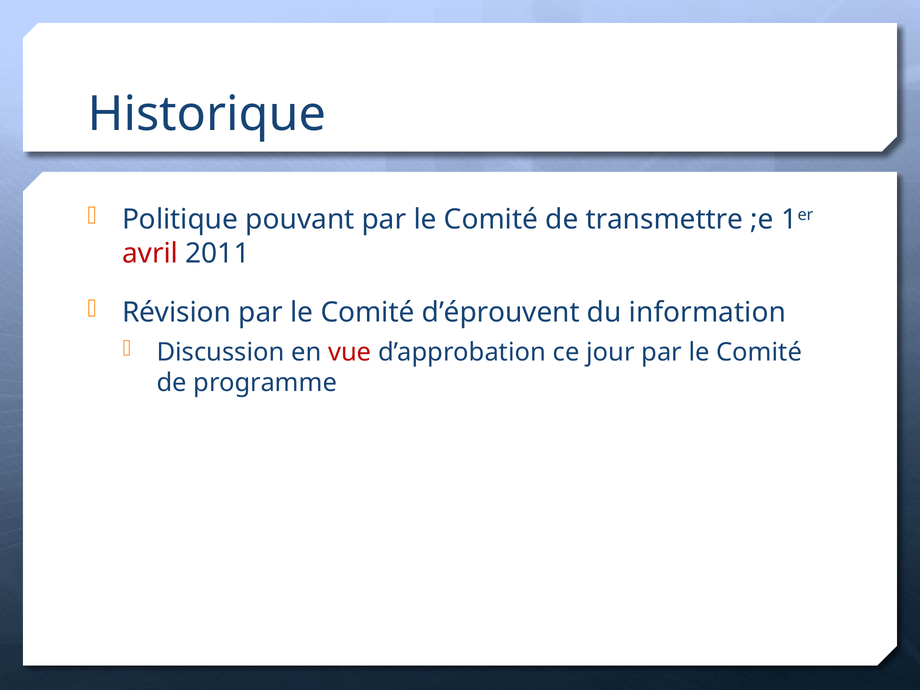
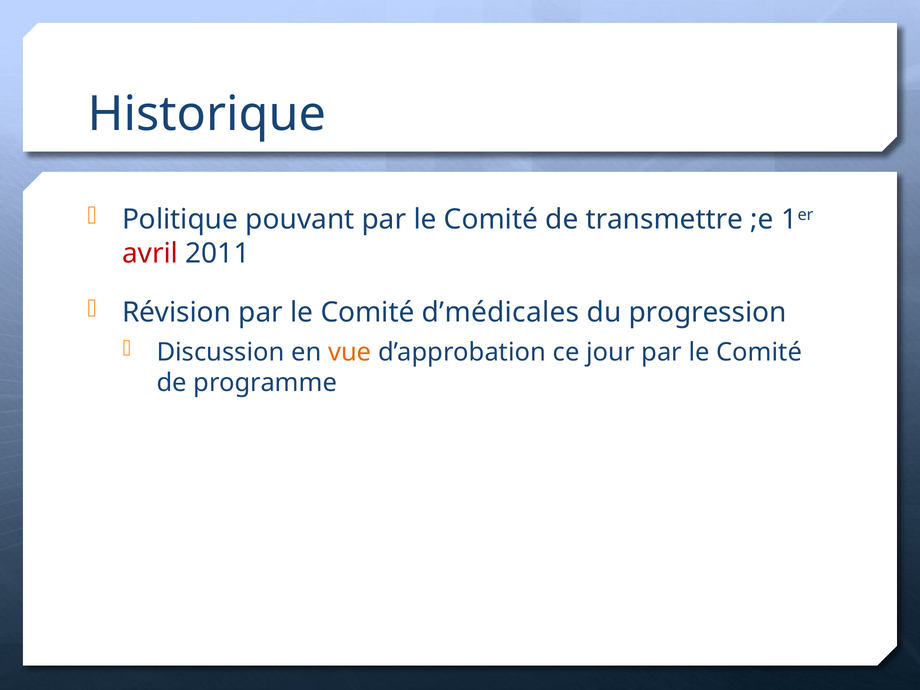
d’éprouvent: d’éprouvent -> d’médicales
information: information -> progression
vue colour: red -> orange
